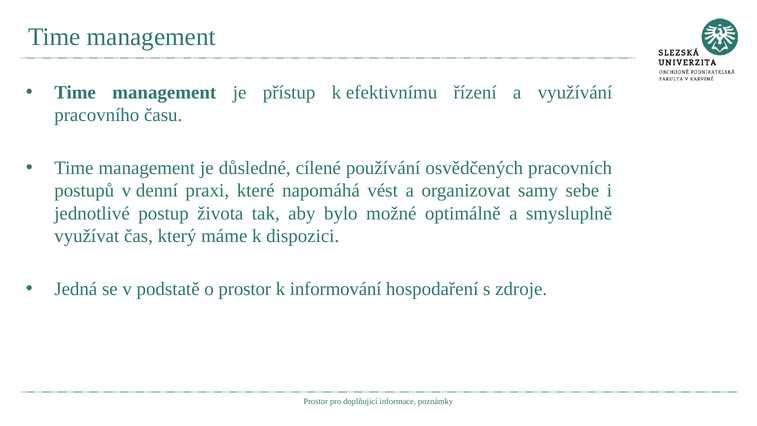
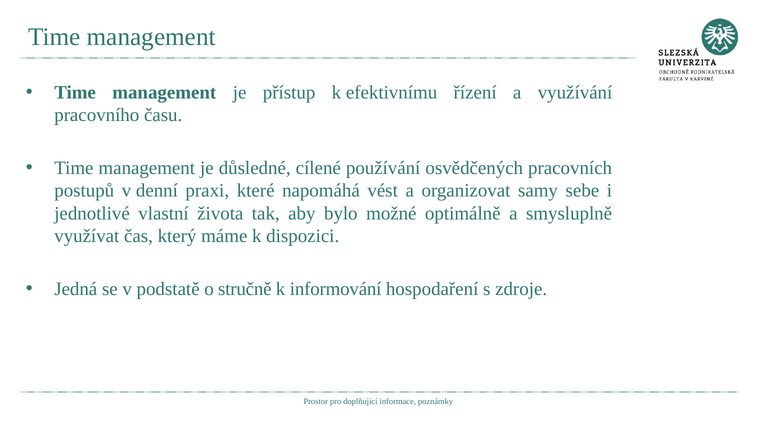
postup: postup -> vlastní
o prostor: prostor -> stručně
